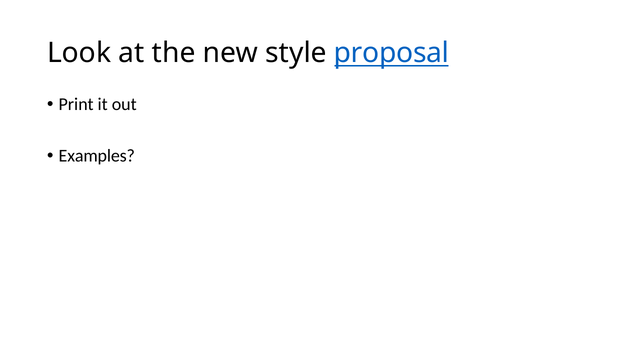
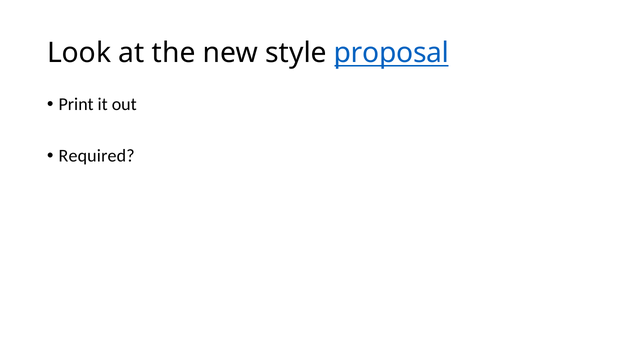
Examples: Examples -> Required
